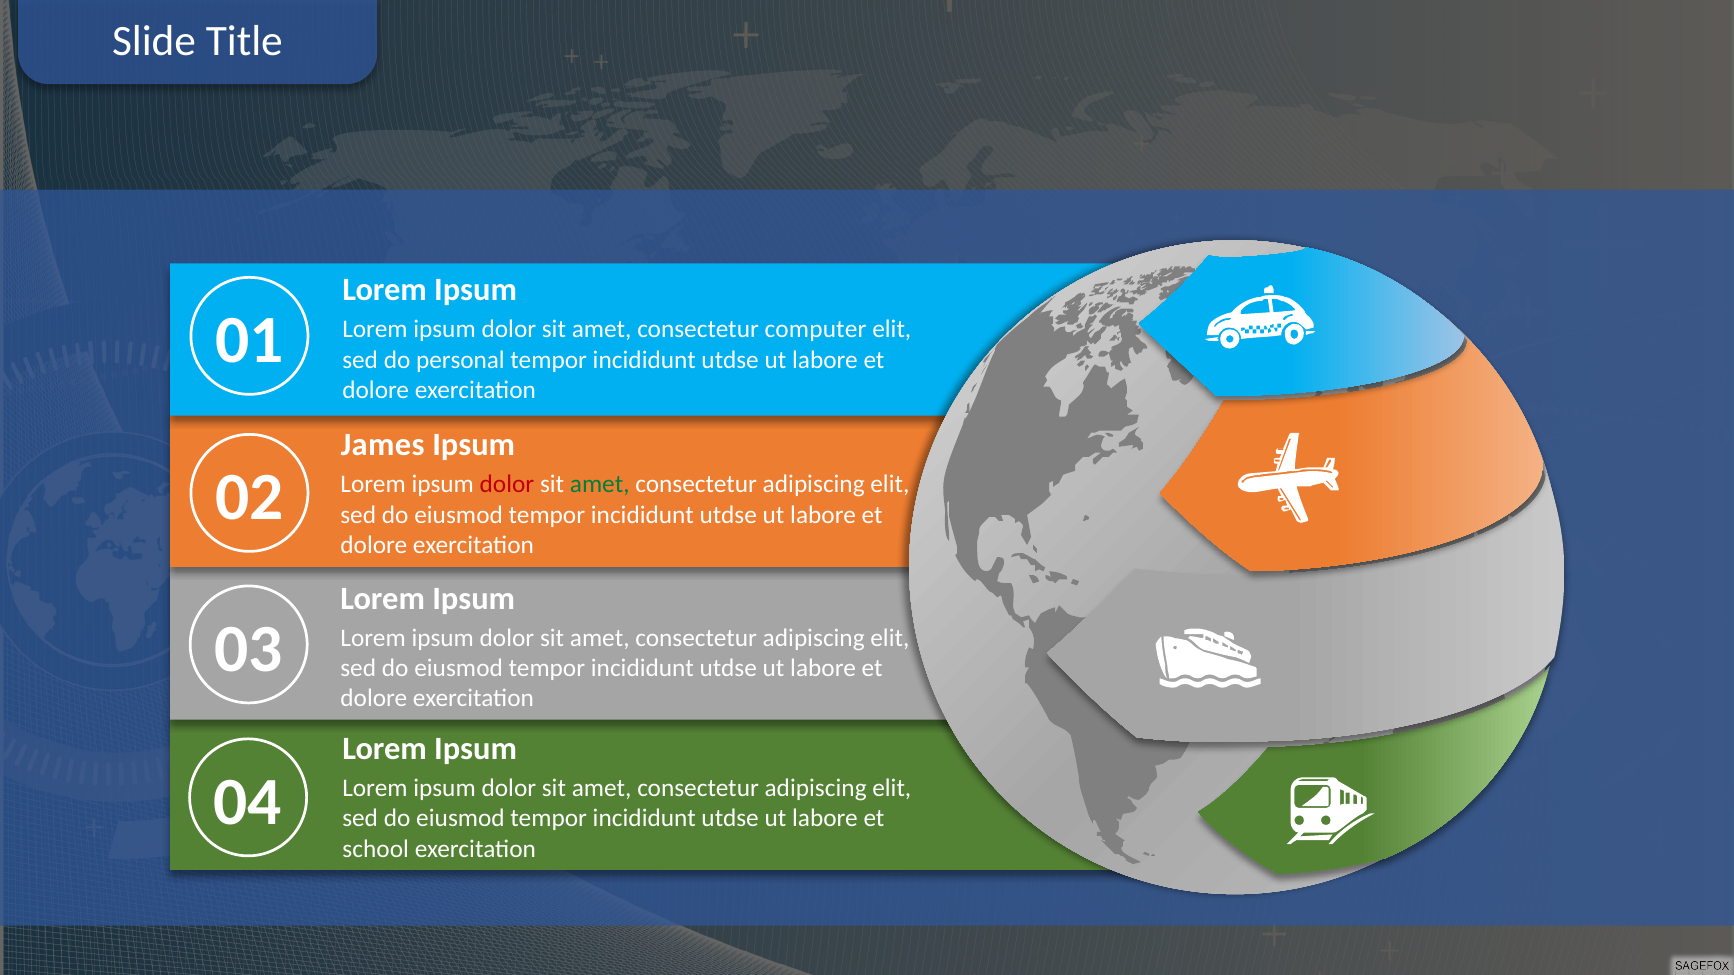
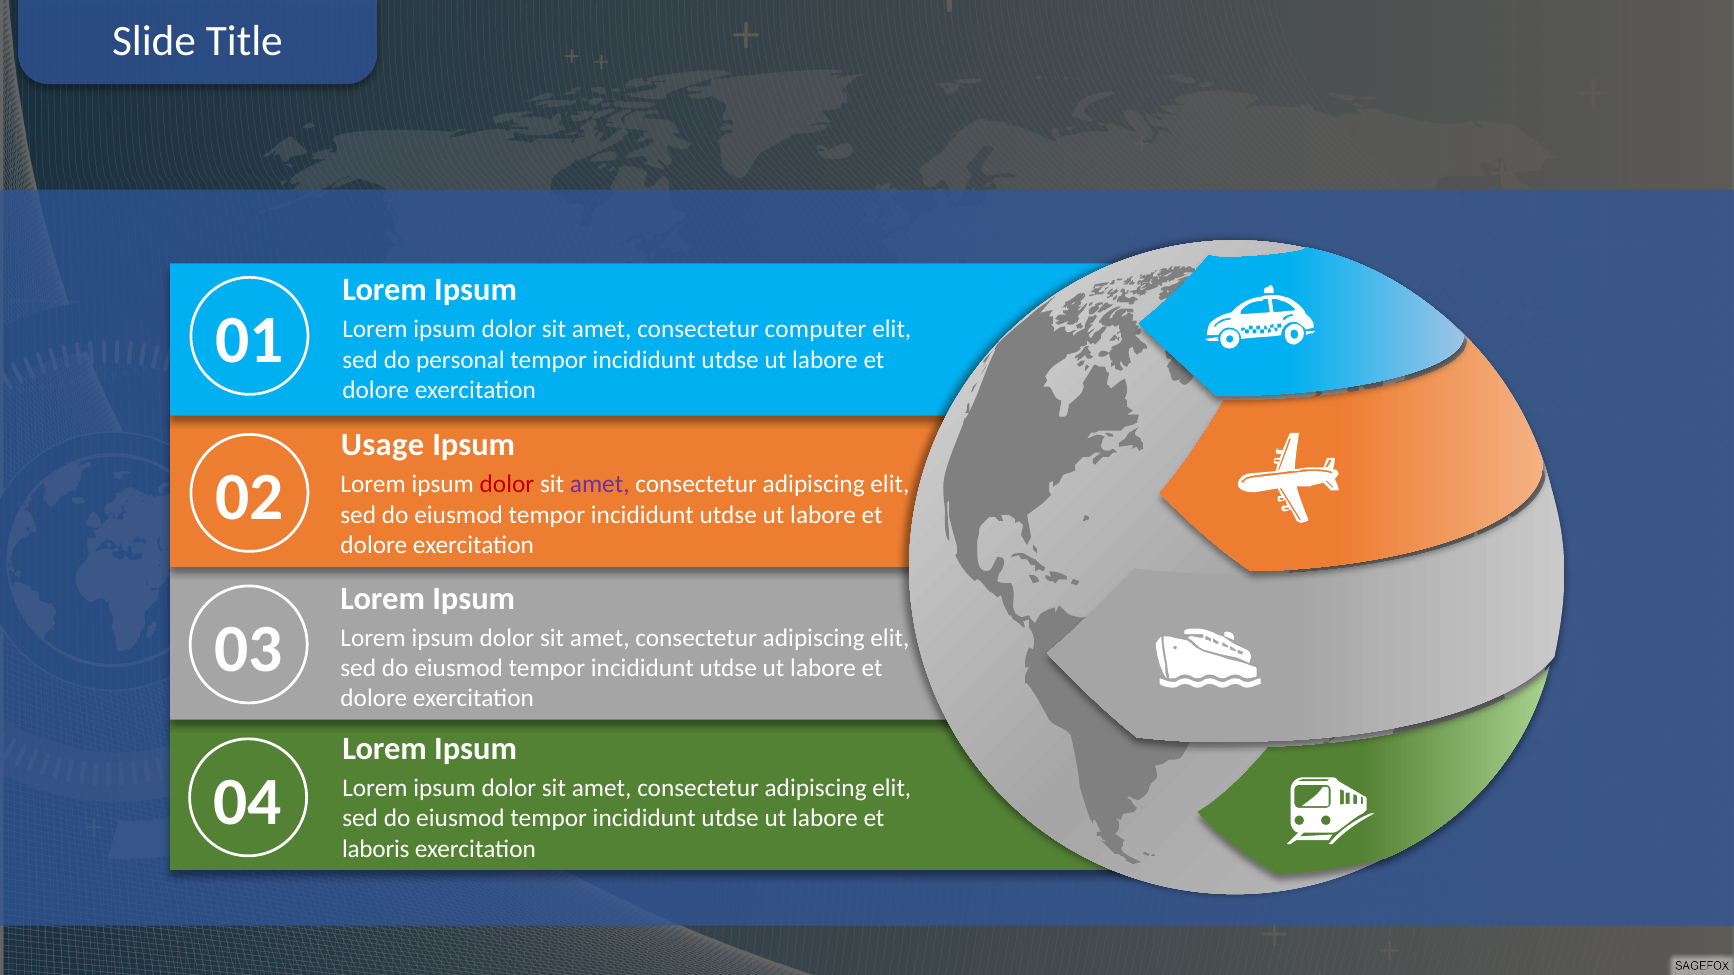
James: James -> Usage
amet at (600, 485) colour: green -> purple
school: school -> laboris
